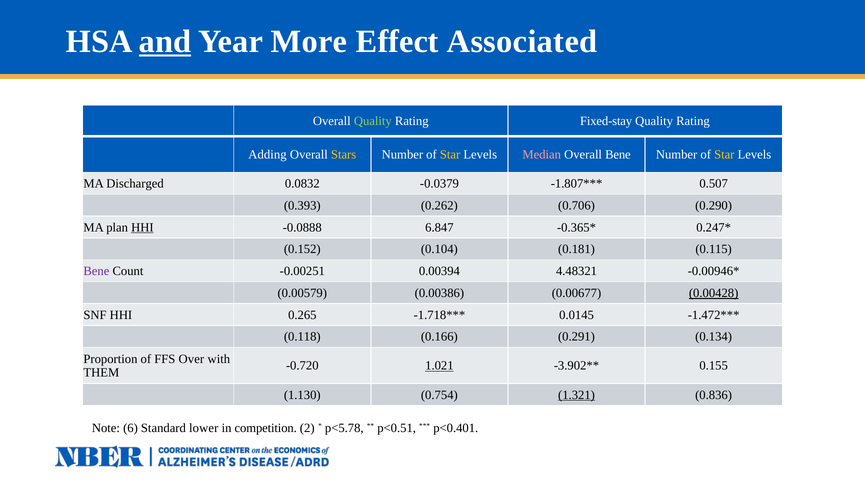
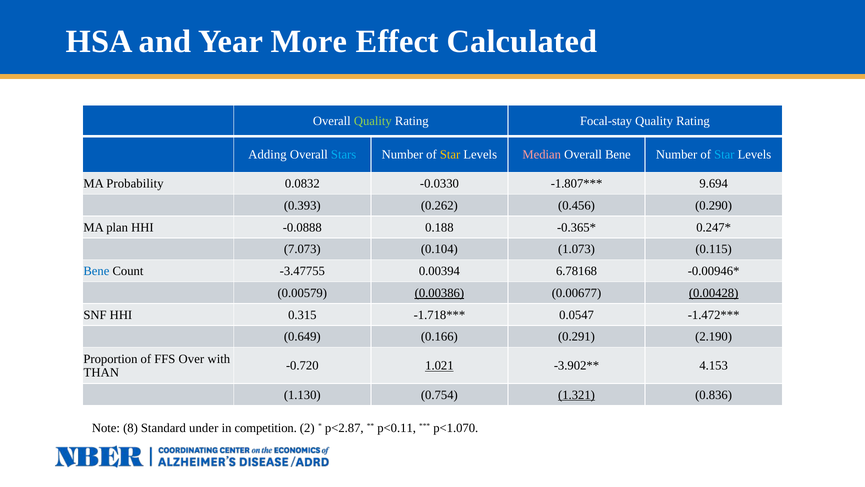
and underline: present -> none
Associated: Associated -> Calculated
Fixed-stay: Fixed-stay -> Focal-stay
Stars colour: yellow -> light blue
Star at (724, 154) colour: yellow -> light blue
Discharged: Discharged -> Probability
-0.0379: -0.0379 -> -0.0330
0.507: 0.507 -> 9.694
0.706: 0.706 -> 0.456
HHI at (142, 227) underline: present -> none
6.847: 6.847 -> 0.188
0.152: 0.152 -> 7.073
0.181: 0.181 -> 1.073
Bene at (96, 271) colour: purple -> blue
-0.00251: -0.00251 -> -3.47755
4.48321: 4.48321 -> 6.78168
0.00386 underline: none -> present
0.265: 0.265 -> 0.315
0.0145: 0.0145 -> 0.0547
0.118: 0.118 -> 0.649
0.134: 0.134 -> 2.190
0.155: 0.155 -> 4.153
THEM: THEM -> THAN
6: 6 -> 8
lower: lower -> under
p<5.78: p<5.78 -> p<2.87
p<0.51: p<0.51 -> p<0.11
p<0.401: p<0.401 -> p<1.070
